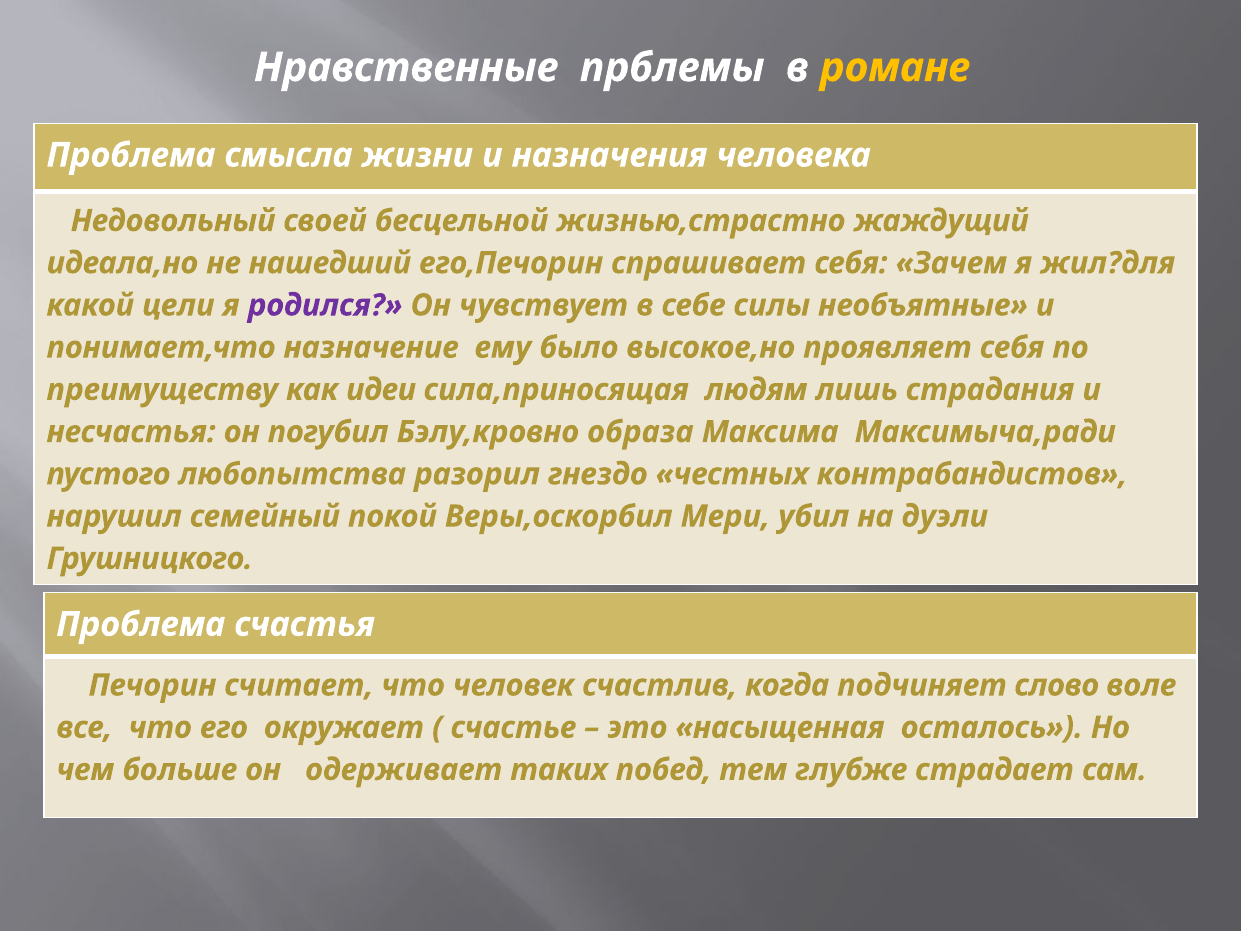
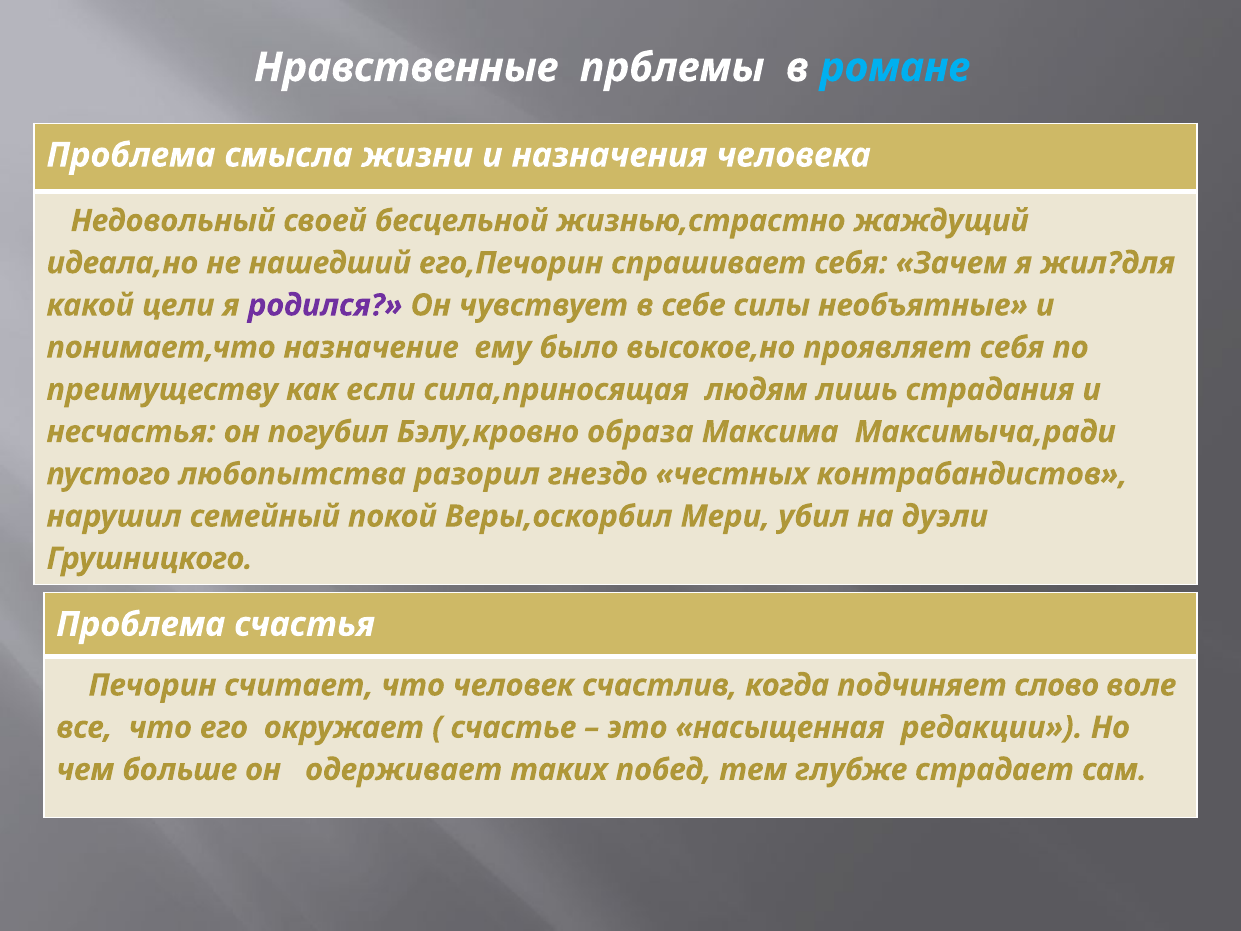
романе colour: yellow -> light blue
идеи: идеи -> если
осталось: осталось -> редакции
